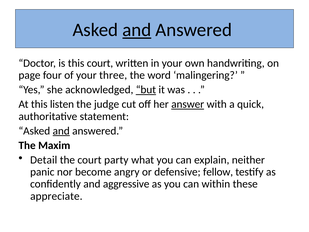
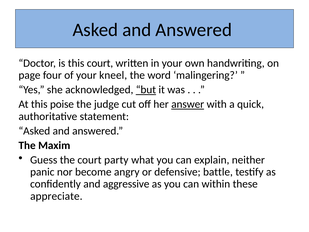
and at (137, 30) underline: present -> none
three: three -> kneel
listen: listen -> poise
and at (61, 131) underline: present -> none
Detail: Detail -> Guess
fellow: fellow -> battle
